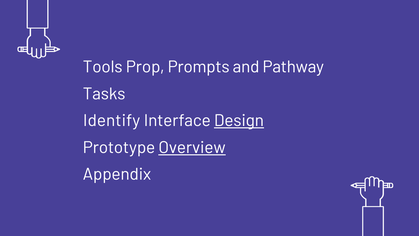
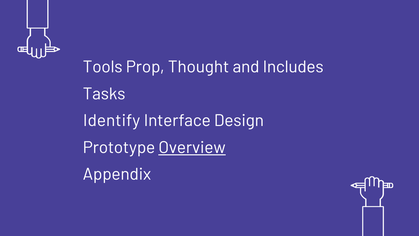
Prompts: Prompts -> Thought
Pathway: Pathway -> Includes
Design underline: present -> none
